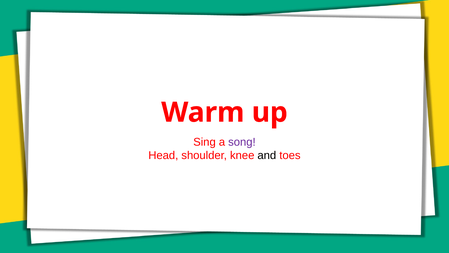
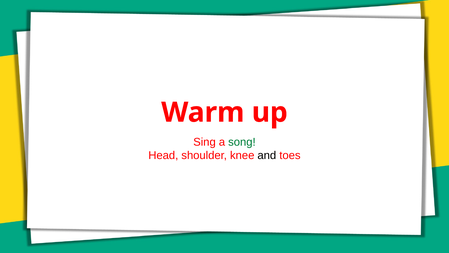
song colour: purple -> green
